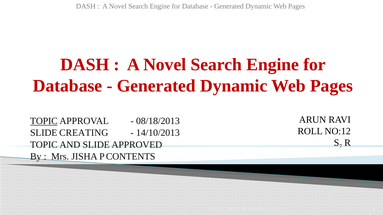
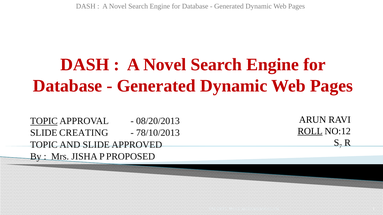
08/18/2013: 08/18/2013 -> 08/20/2013
ROLL underline: none -> present
14/10/2013: 14/10/2013 -> 78/10/2013
CONTENTS: CONTENTS -> PROPOSED
